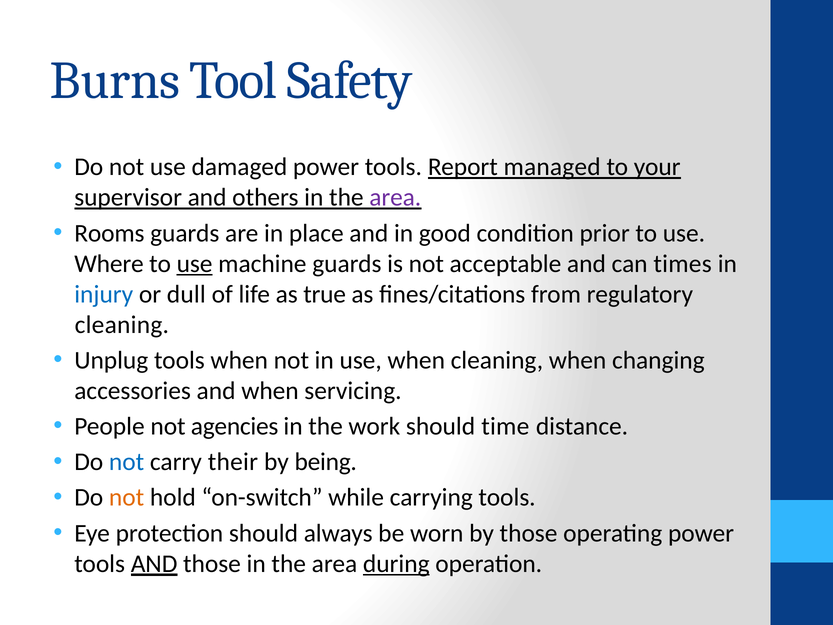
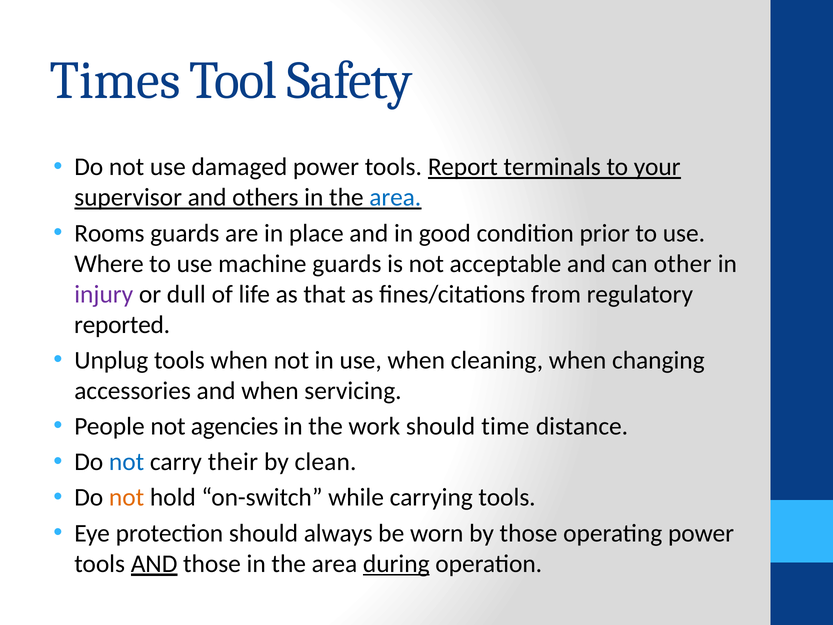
Burns: Burns -> Times
managed: managed -> terminals
area at (395, 197) colour: purple -> blue
use at (195, 264) underline: present -> none
times: times -> other
injury colour: blue -> purple
true: true -> that
cleaning at (122, 325): cleaning -> reported
being: being -> clean
